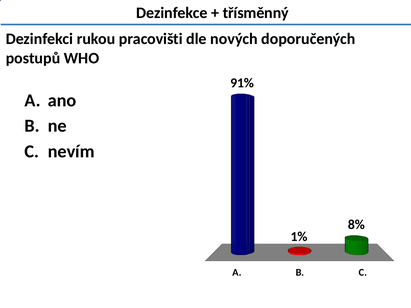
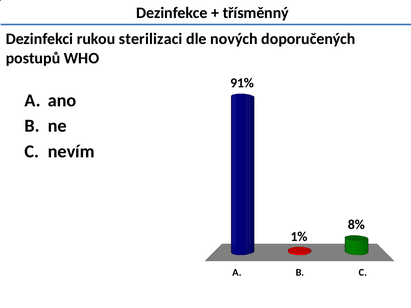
pracovišti: pracovišti -> sterilizaci
